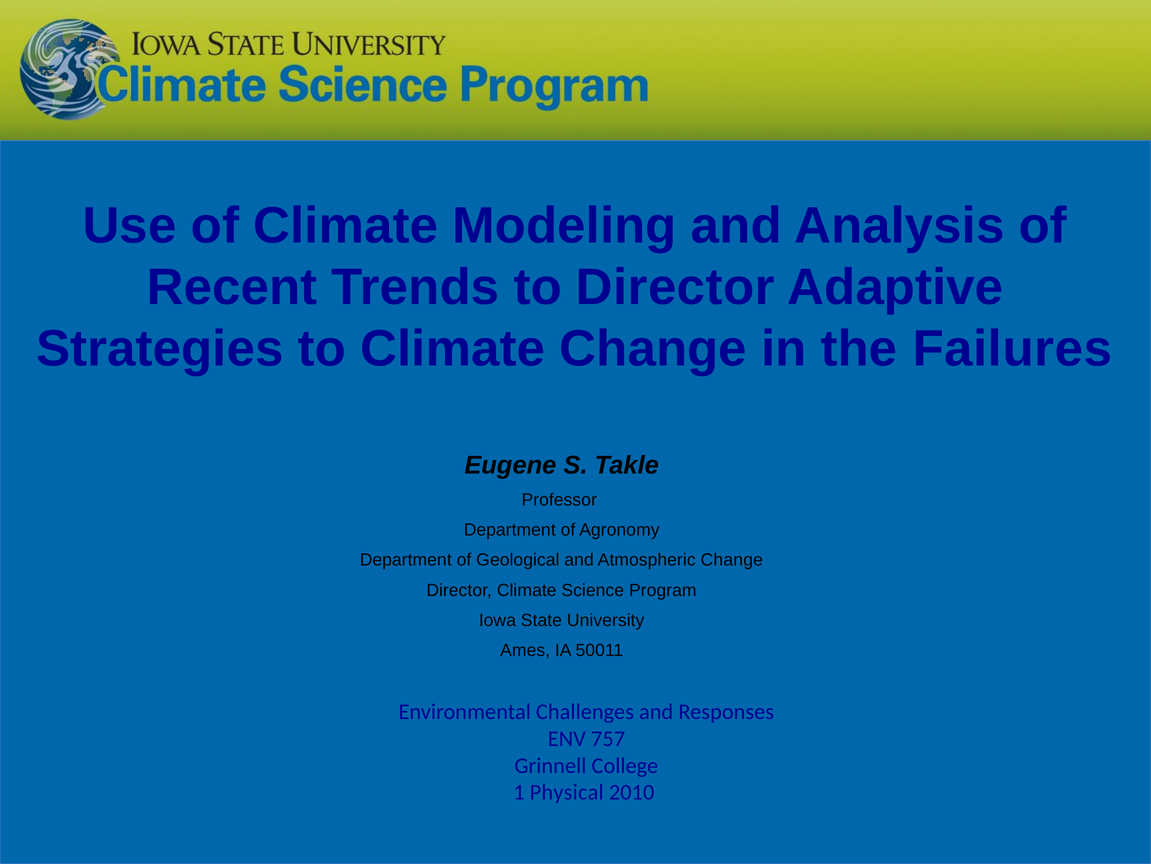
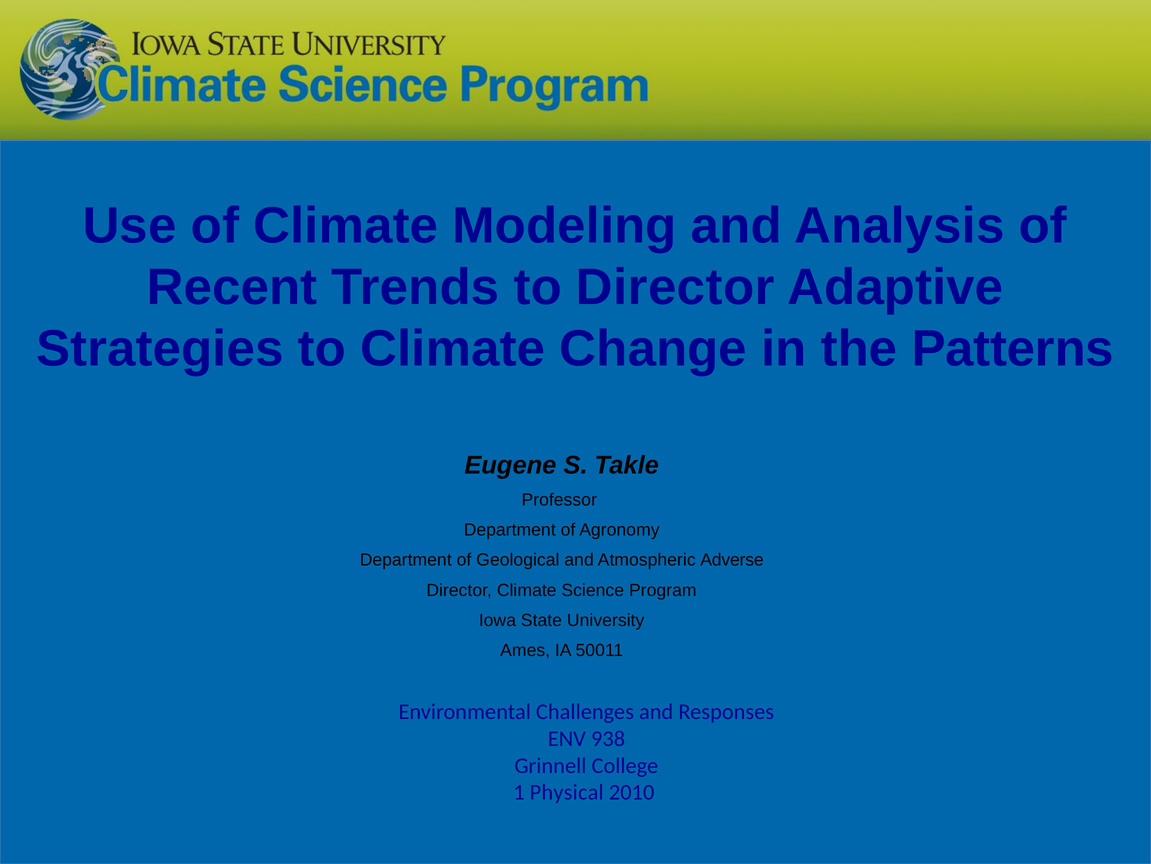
Failures: Failures -> Patterns
Atmospheric Change: Change -> Adverse
757: 757 -> 938
